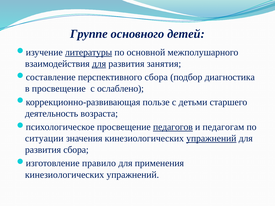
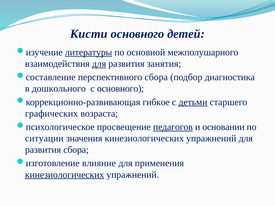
Группе: Группе -> Кисти
в просвещение: просвещение -> дошкольного
с ослаблено: ослаблено -> основного
пользе: пользе -> гибкое
детьми underline: none -> present
деятельность: деятельность -> графических
педагогам: педагогам -> основании
упражнений at (211, 139) underline: present -> none
правило: правило -> влияние
кинезиологических at (65, 175) underline: none -> present
